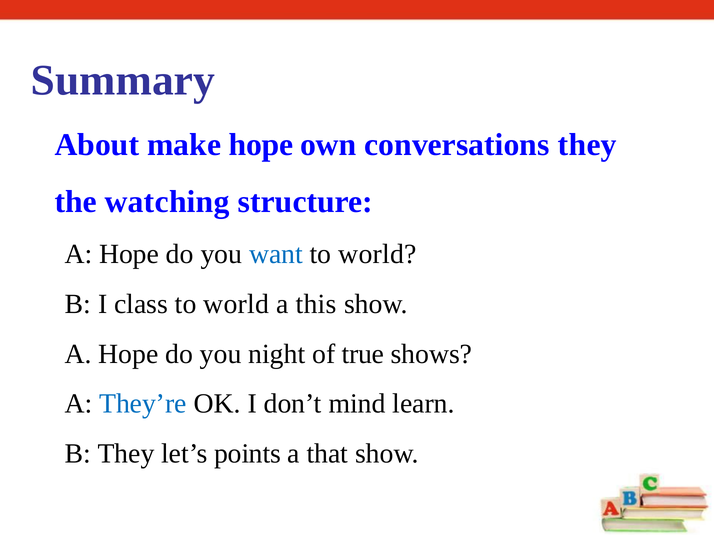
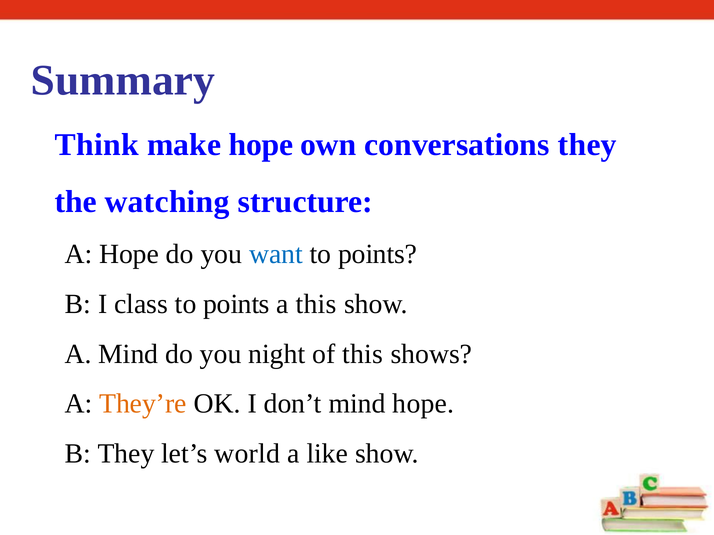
About: About -> Think
world at (377, 254): world -> points
world at (236, 304): world -> points
Hope at (128, 354): Hope -> Mind
of true: true -> this
They’re colour: blue -> orange
mind learn: learn -> hope
points: points -> world
that: that -> like
